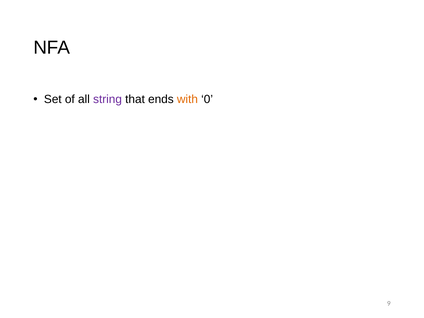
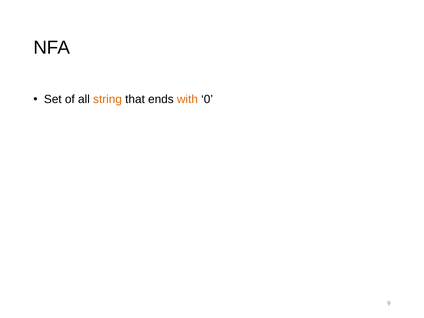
string colour: purple -> orange
